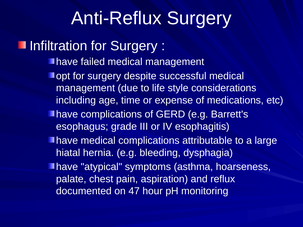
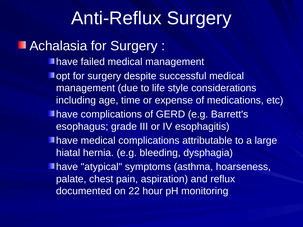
Infiltration: Infiltration -> Achalasia
47: 47 -> 22
